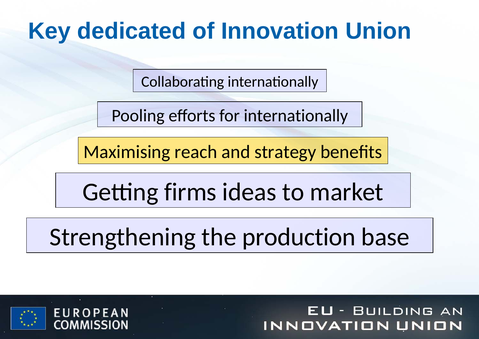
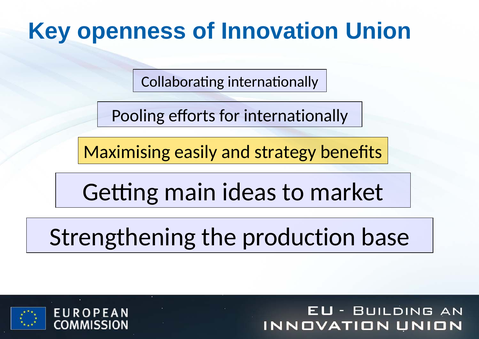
dedicated: dedicated -> openness
reach: reach -> easily
firms: firms -> main
